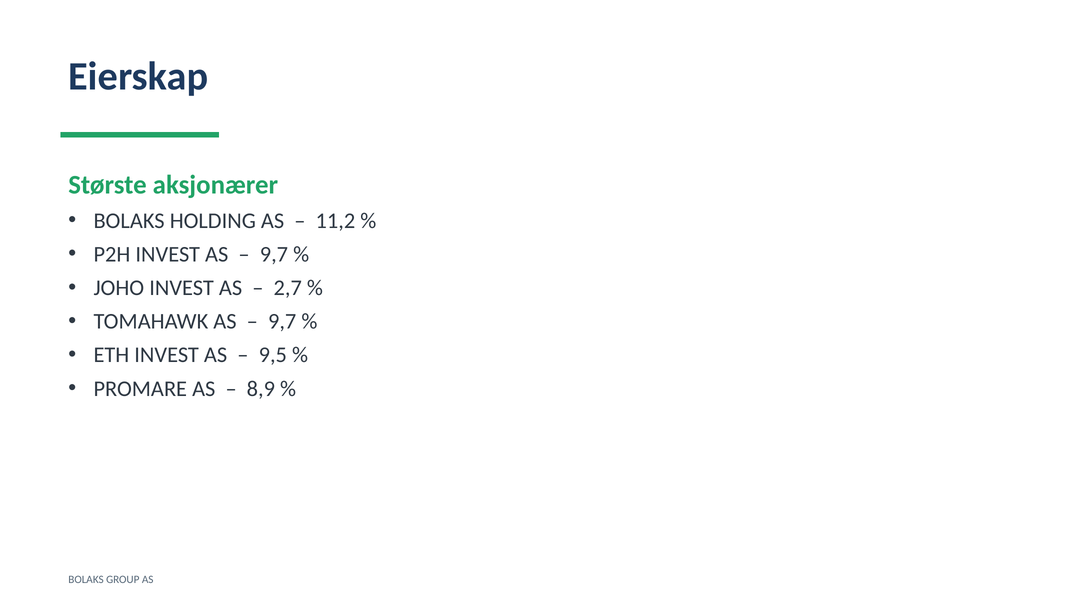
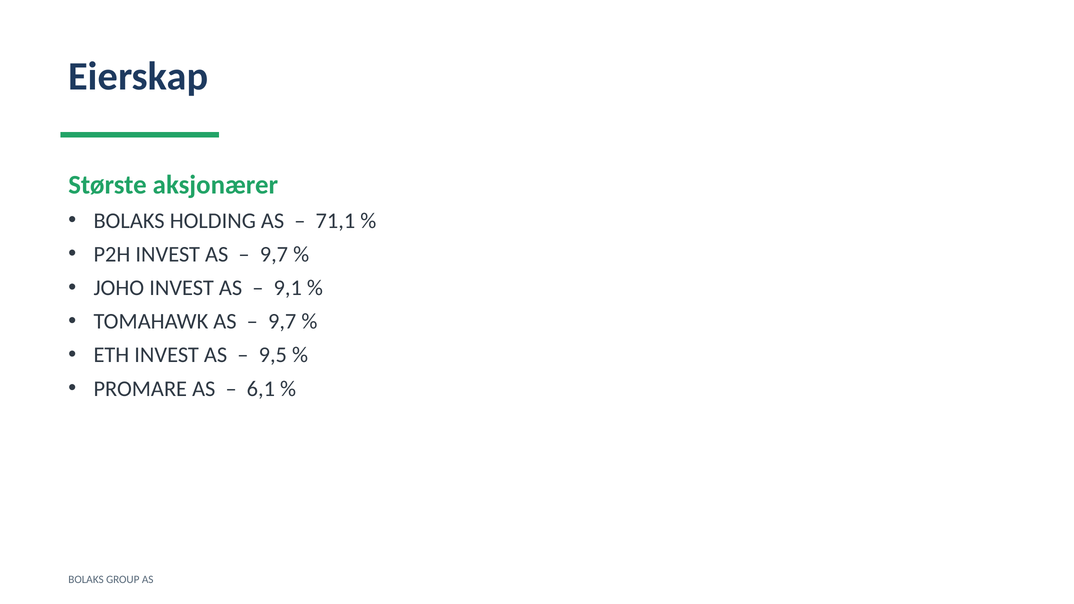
11,2: 11,2 -> 71,1
2,7: 2,7 -> 9,1
8,9: 8,9 -> 6,1
